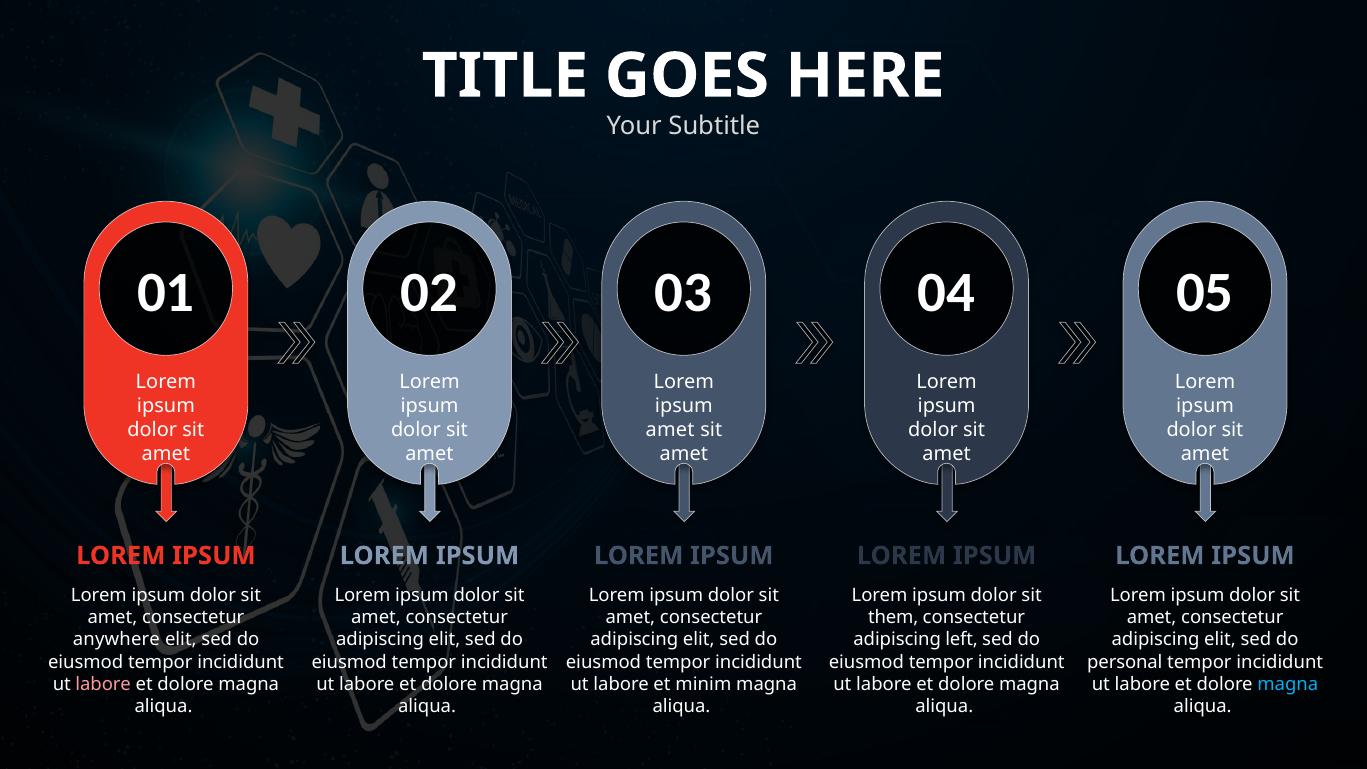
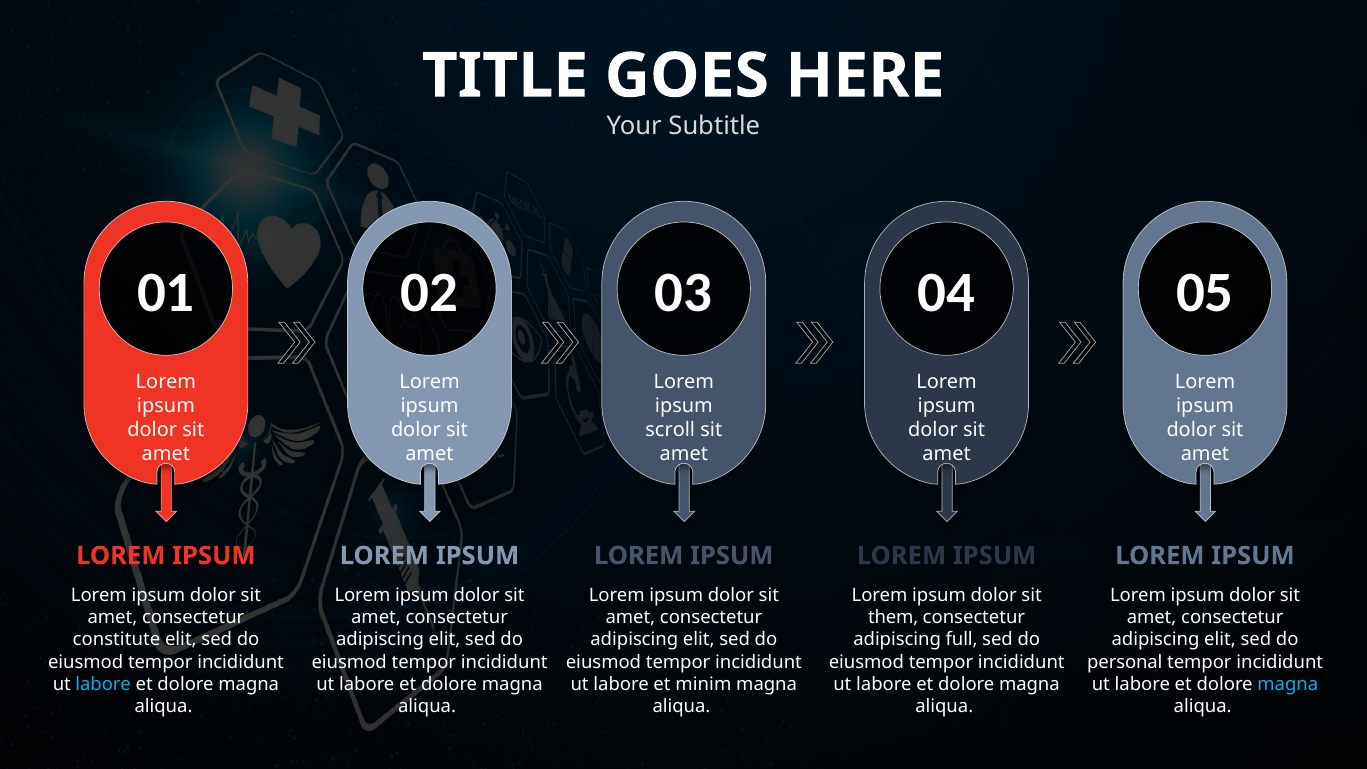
amet at (670, 430): amet -> scroll
anywhere: anywhere -> constitute
left: left -> full
labore at (103, 684) colour: pink -> light blue
